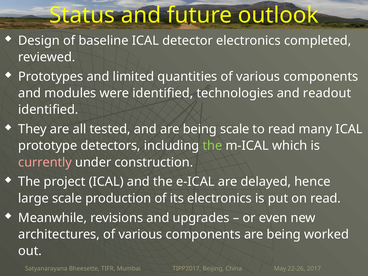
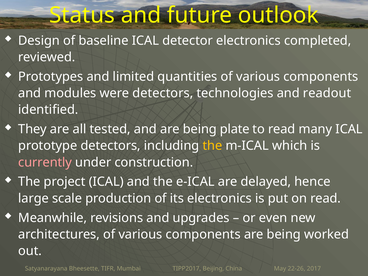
were identified: identified -> detectors
being scale: scale -> plate
the at (212, 146) colour: light green -> yellow
